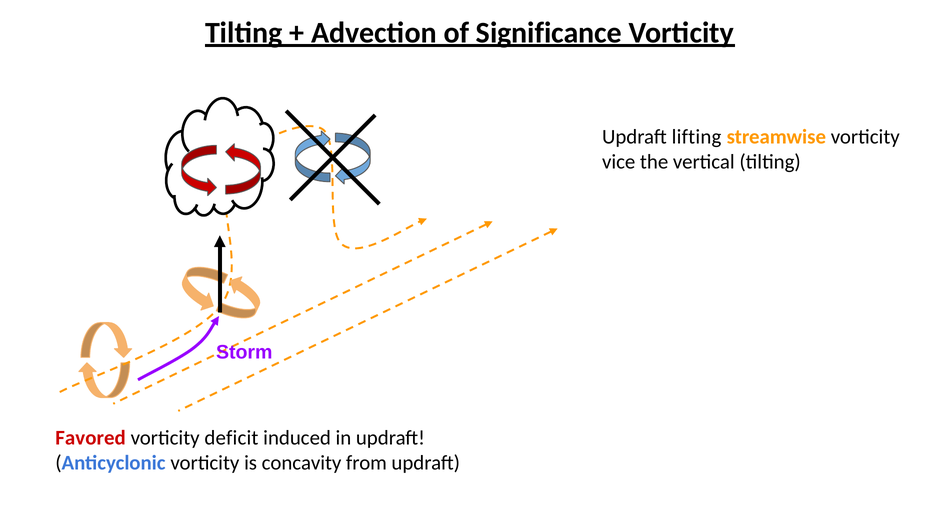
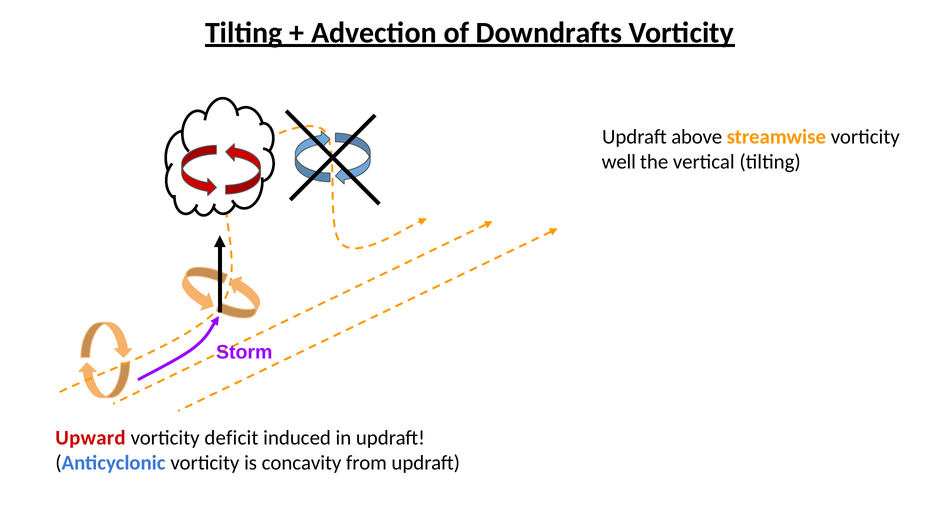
Significance: Significance -> Downdrafts
lifting: lifting -> above
vice: vice -> well
Favored: Favored -> Upward
